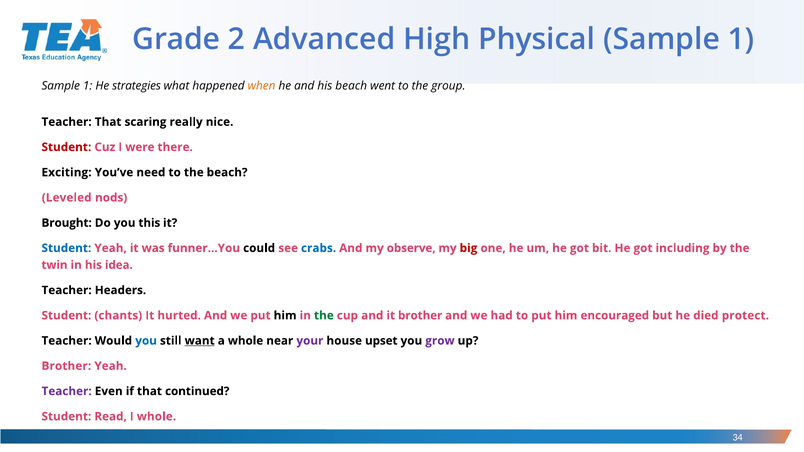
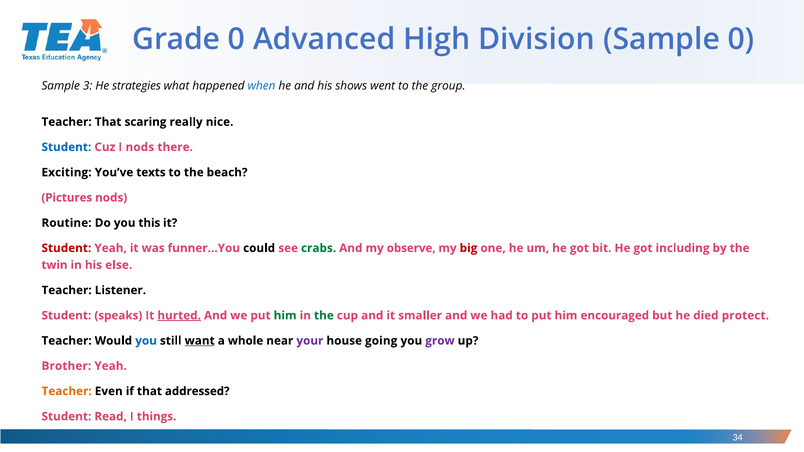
Grade 2: 2 -> 0
Physical: Physical -> Division
1 at (741, 39): 1 -> 0
1 at (88, 86): 1 -> 3
when colour: orange -> blue
his beach: beach -> shows
Student at (66, 147) colour: red -> blue
I were: were -> nods
need: need -> texts
Leveled: Leveled -> Pictures
Brought: Brought -> Routine
Student at (66, 248) colour: blue -> red
crabs colour: blue -> green
idea: idea -> else
Headers: Headers -> Listener
chants: chants -> speaks
hurted underline: none -> present
him at (285, 316) colour: black -> green
it brother: brother -> smaller
upset: upset -> going
Teacher at (67, 391) colour: purple -> orange
continued: continued -> addressed
I whole: whole -> things
